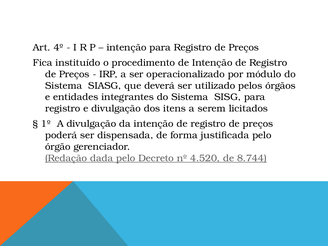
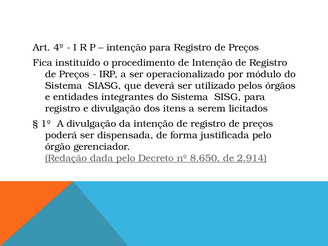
4.520: 4.520 -> 8.650
8.744: 8.744 -> 2.914
